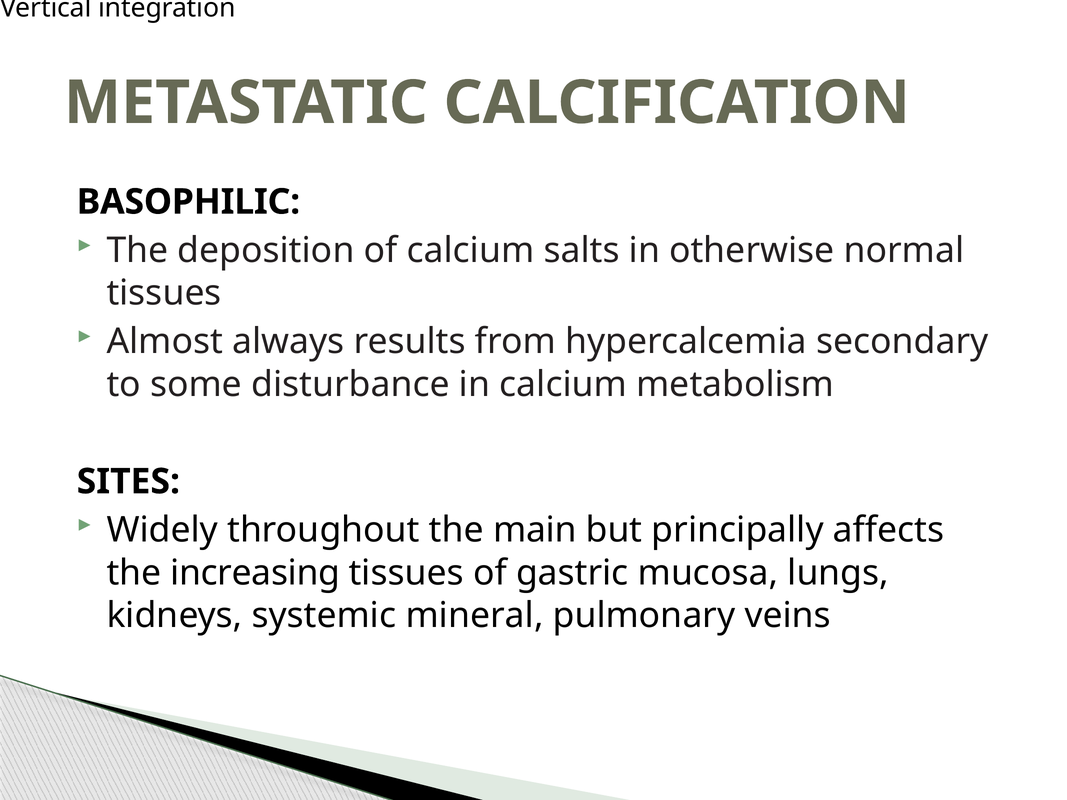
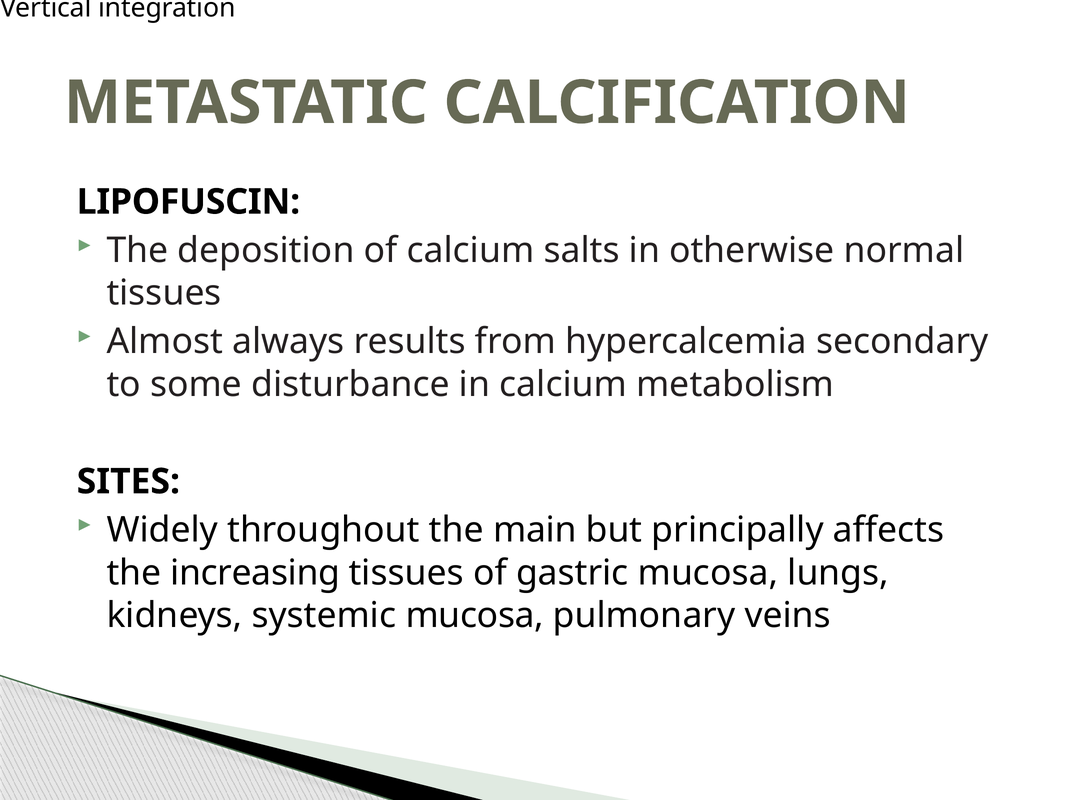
BASOPHILIC: BASOPHILIC -> LIPOFUSCIN
systemic mineral: mineral -> mucosa
